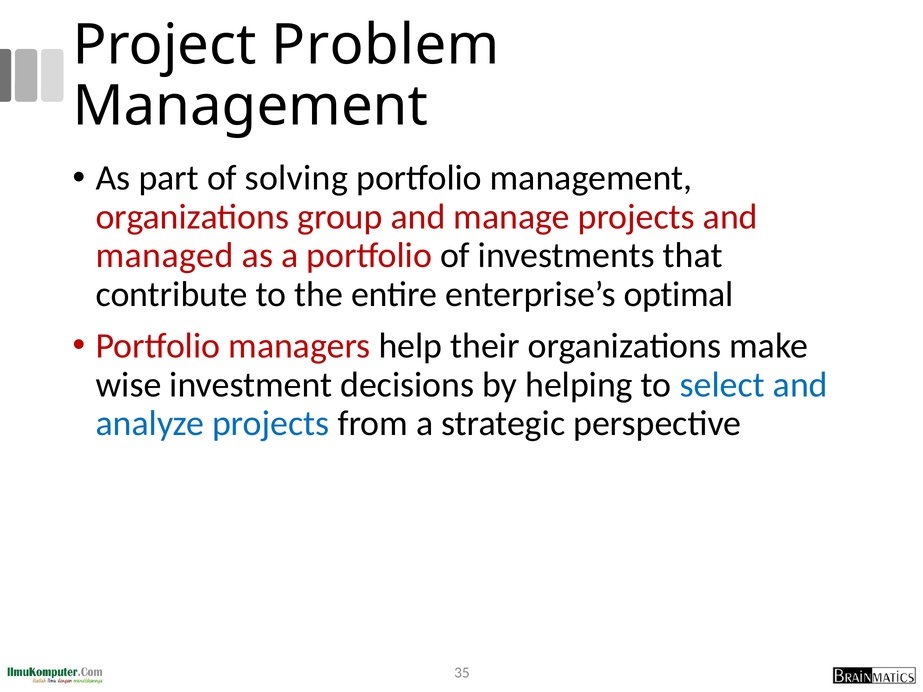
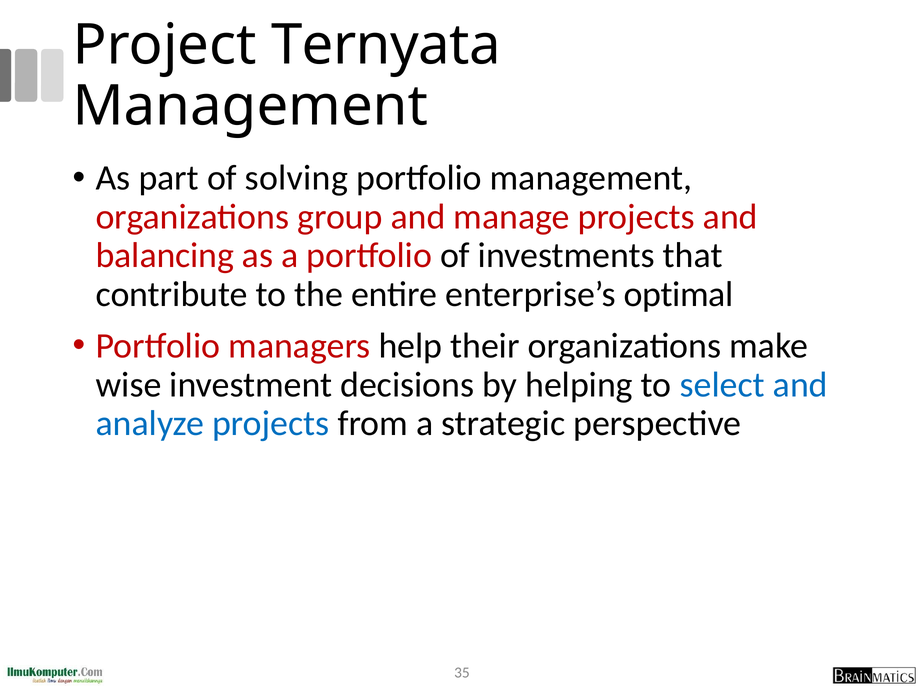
Problem: Problem -> Ternyata
managed: managed -> balancing
